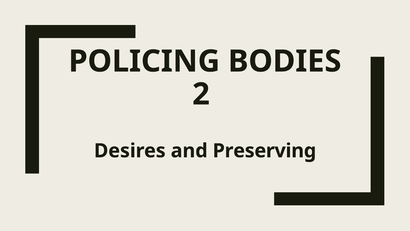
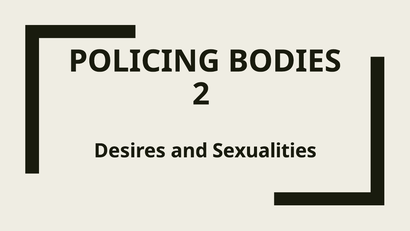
Preserving: Preserving -> Sexualities
